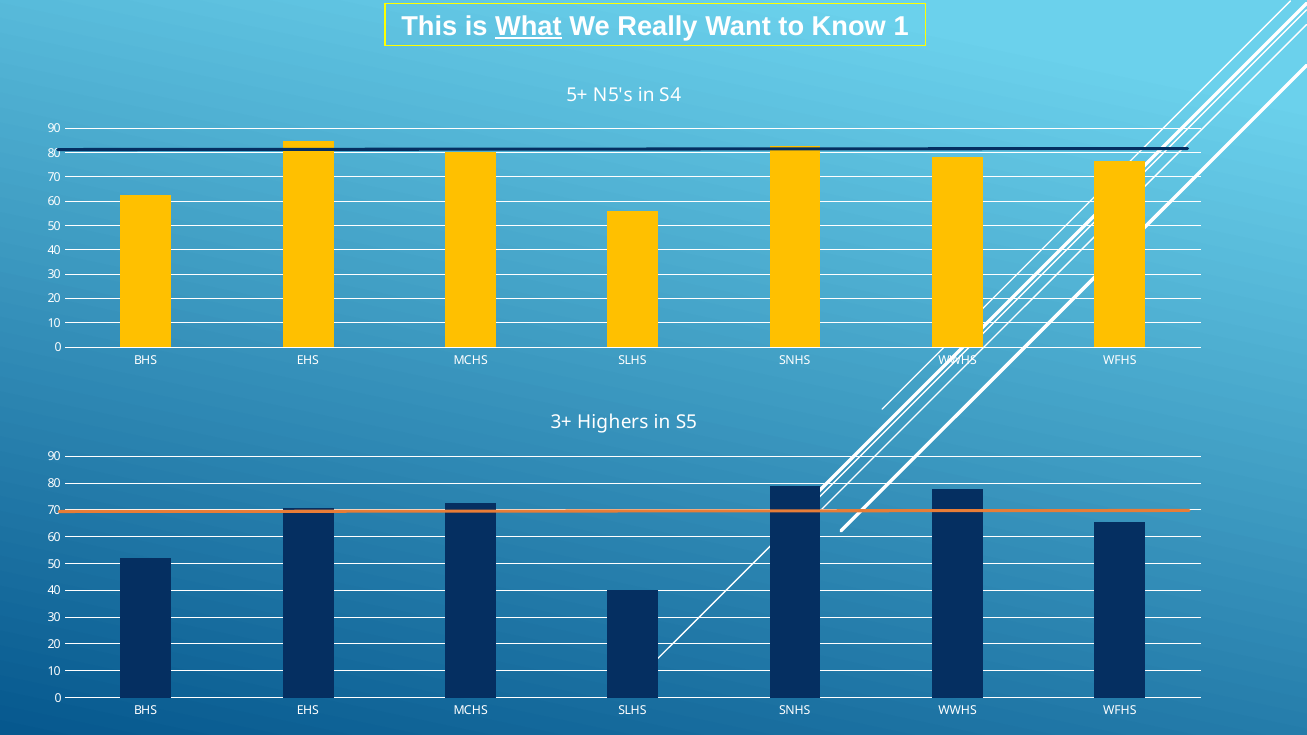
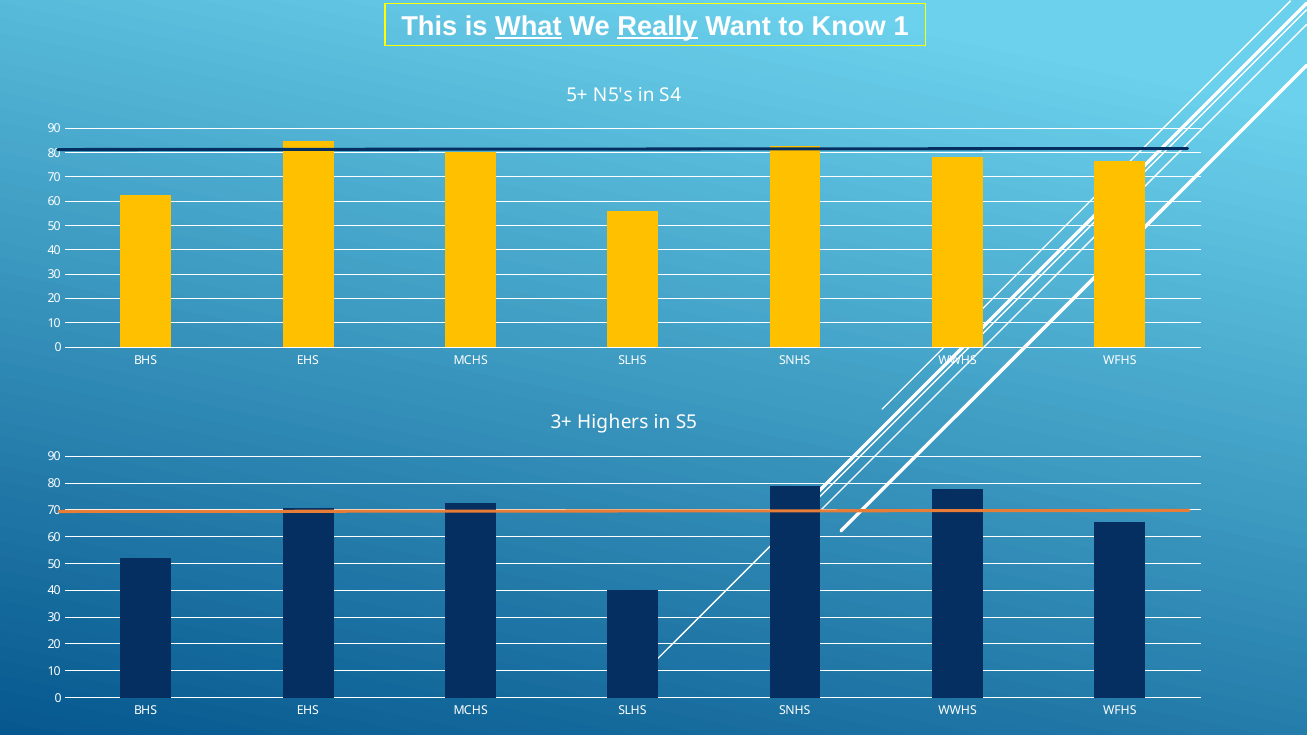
Really underline: none -> present
